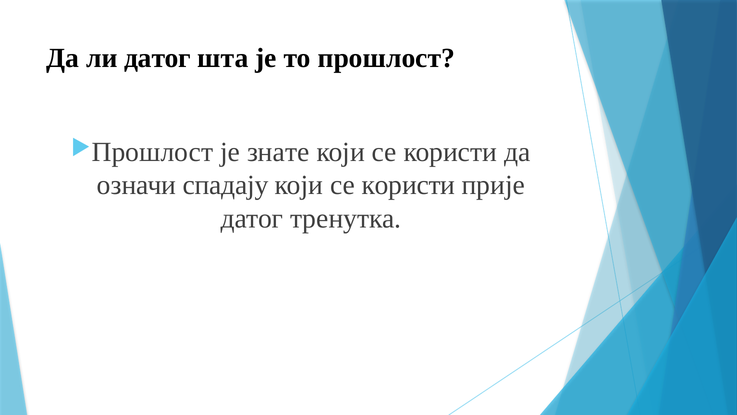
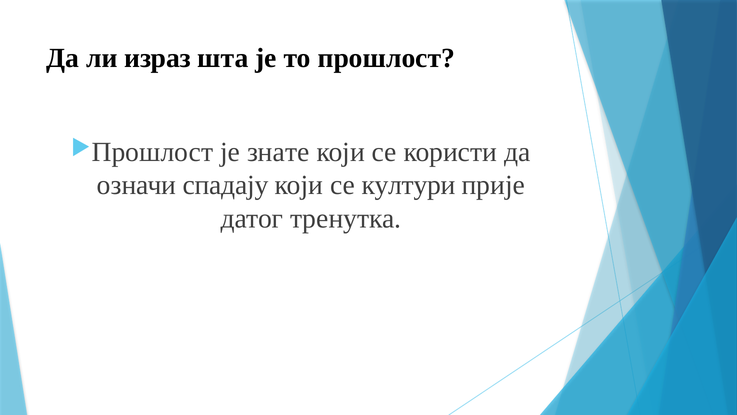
ли датог: датог -> израз
користи at (408, 185): користи -> култури
